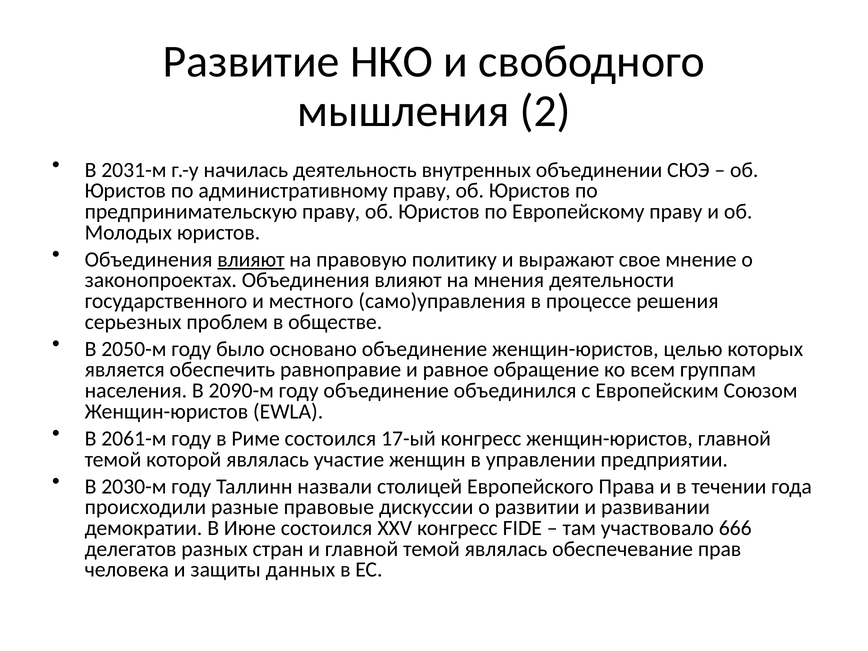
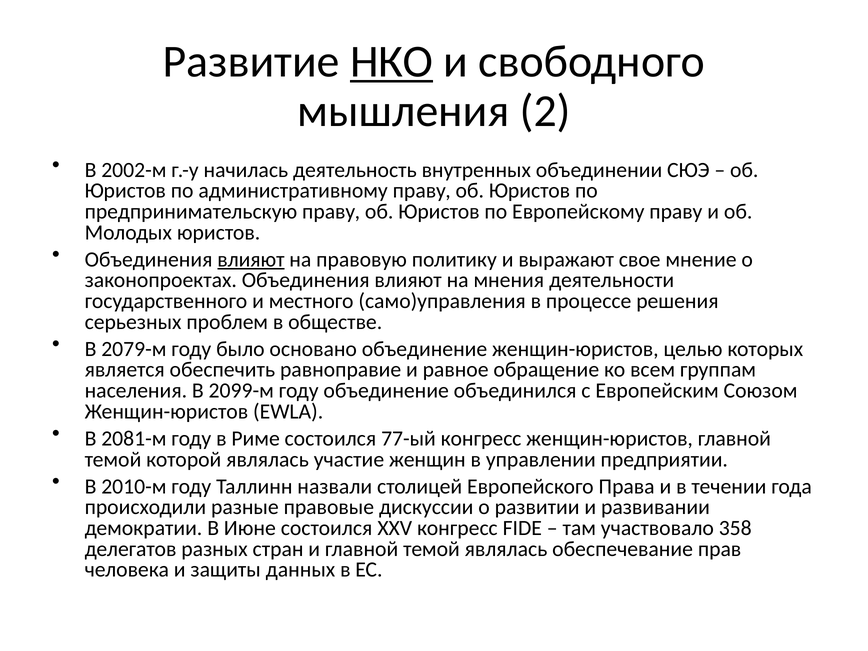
НКО underline: none -> present
2031-м: 2031-м -> 2002-м
2050-м: 2050-м -> 2079-м
2090-м: 2090-м -> 2099-м
2061-м: 2061-м -> 2081-м
17-ый: 17-ый -> 77-ый
2030-м: 2030-м -> 2010-м
666: 666 -> 358
